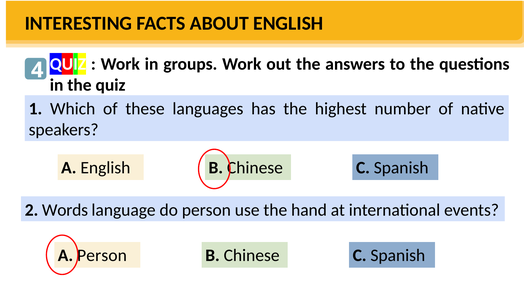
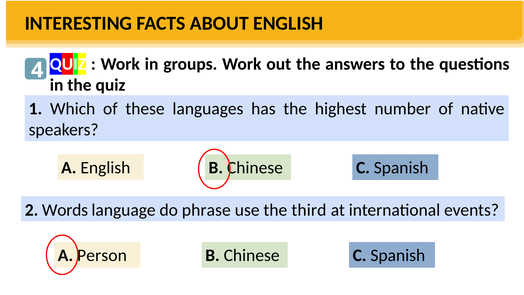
do person: person -> phrase
hand: hand -> third
